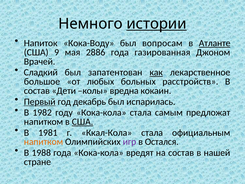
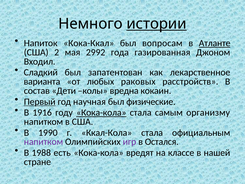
Кока-Воду: Кока-Воду -> Кока-Ккал
9: 9 -> 2
2886: 2886 -> 2992
Врачей: Врачей -> Входил
как underline: present -> none
большое: большое -> варианта
больных: больных -> раковых
декабрь: декабрь -> научная
испарилась: испарилась -> физические
1982: 1982 -> 1916
Кока-кола at (101, 112) underline: none -> present
предложат: предложат -> организму
США at (82, 122) underline: present -> none
1981: 1981 -> 1990
напитком at (43, 142) colour: orange -> purple
1988 года: года -> есть
на состав: состав -> классе
